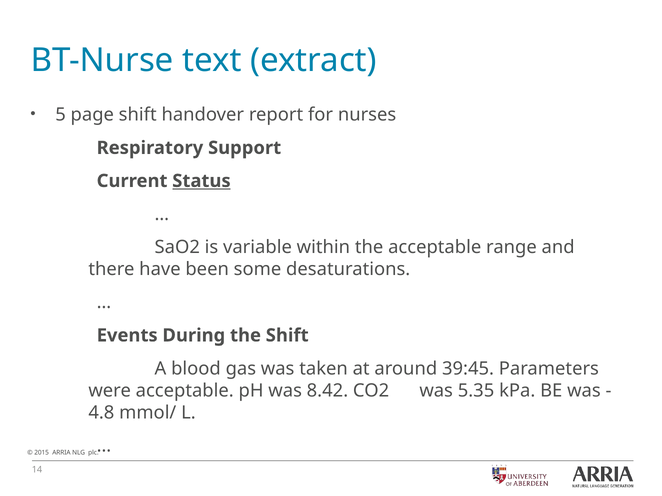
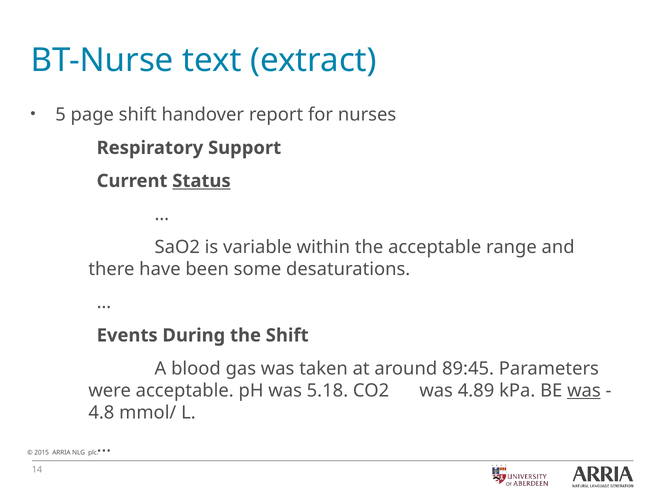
39:45: 39:45 -> 89:45
8.42: 8.42 -> 5.18
5.35: 5.35 -> 4.89
was at (584, 391) underline: none -> present
